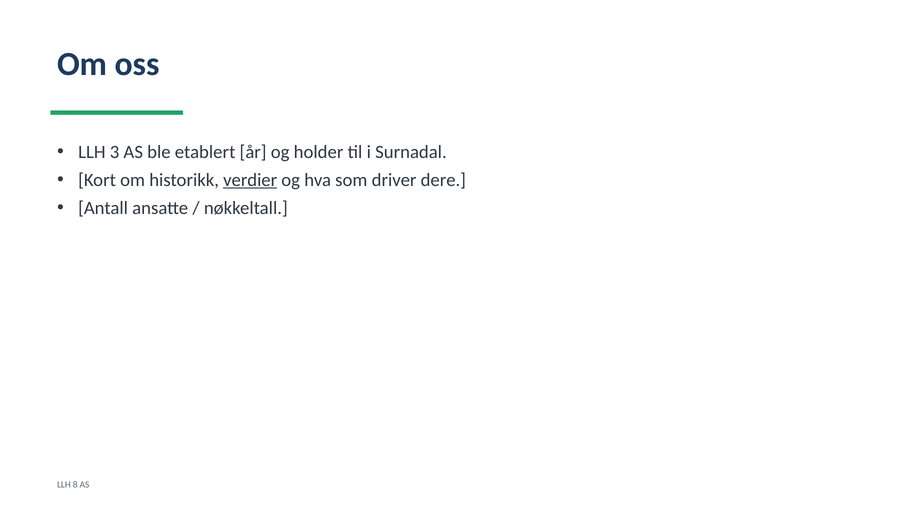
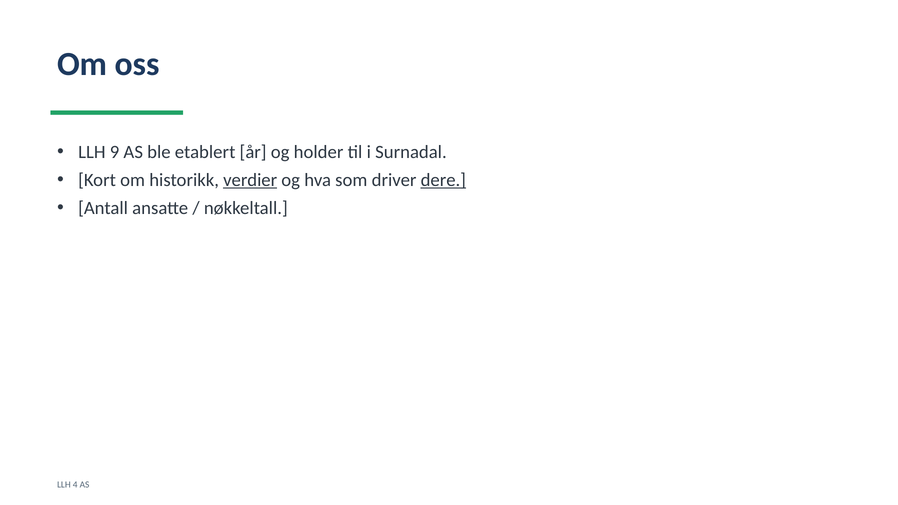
3: 3 -> 9
dere underline: none -> present
8: 8 -> 4
